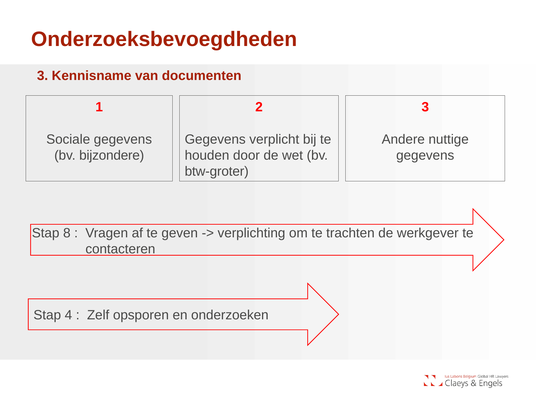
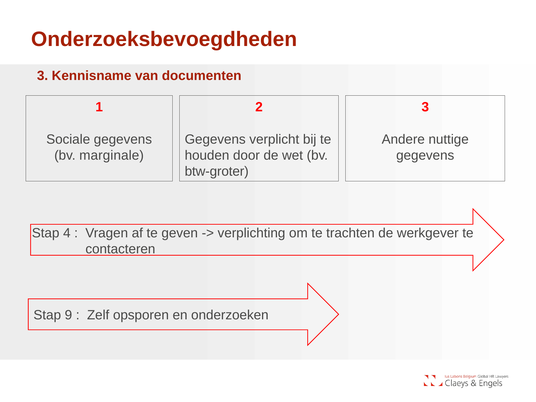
bijzondere: bijzondere -> marginale
8: 8 -> 4
4: 4 -> 9
